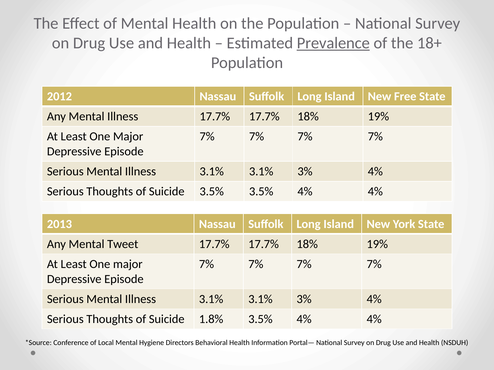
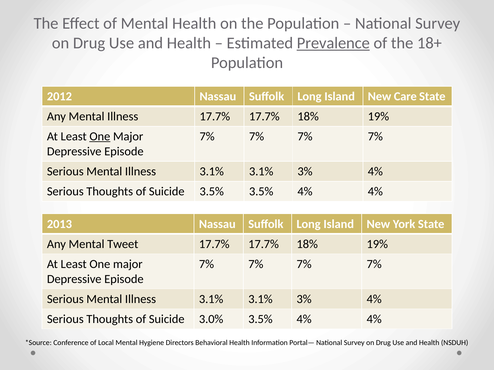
Free: Free -> Care
One at (100, 137) underline: none -> present
1.8%: 1.8% -> 3.0%
